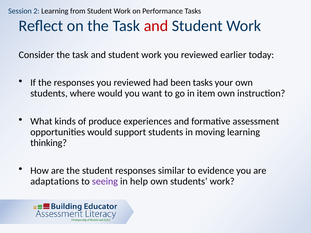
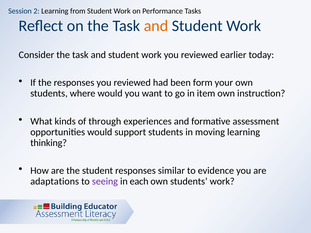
and at (156, 26) colour: red -> orange
been tasks: tasks -> form
produce: produce -> through
help: help -> each
